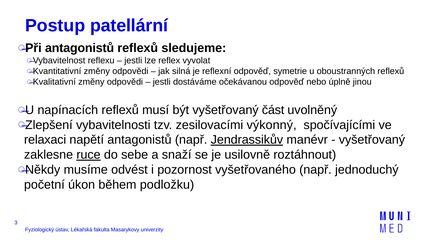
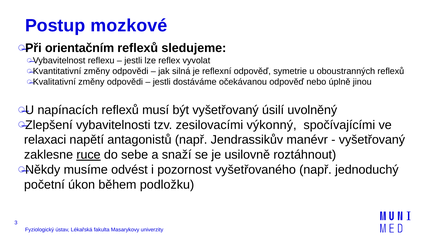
patellární: patellární -> mozkové
Při antagonistů: antagonistů -> orientačním
část: část -> úsilí
Jendrassikův underline: present -> none
